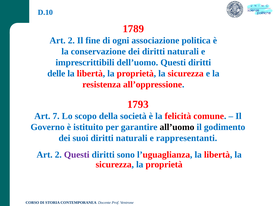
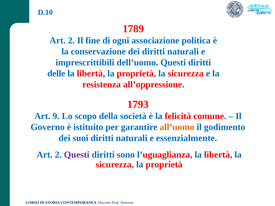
7: 7 -> 9
all’uomo colour: black -> orange
rappresentanti: rappresentanti -> essenzialmente
